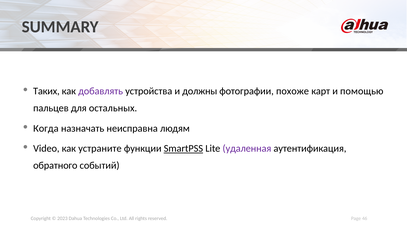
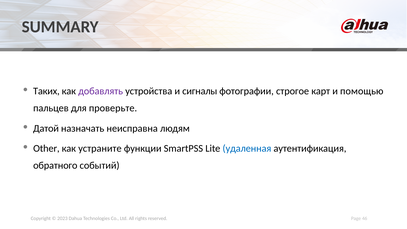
должны: должны -> сигналы
похоже: похоже -> строгое
остальных: остальных -> проверьте
Когда: Когда -> Датой
Video: Video -> Other
SmartPSS underline: present -> none
удаленная colour: purple -> blue
